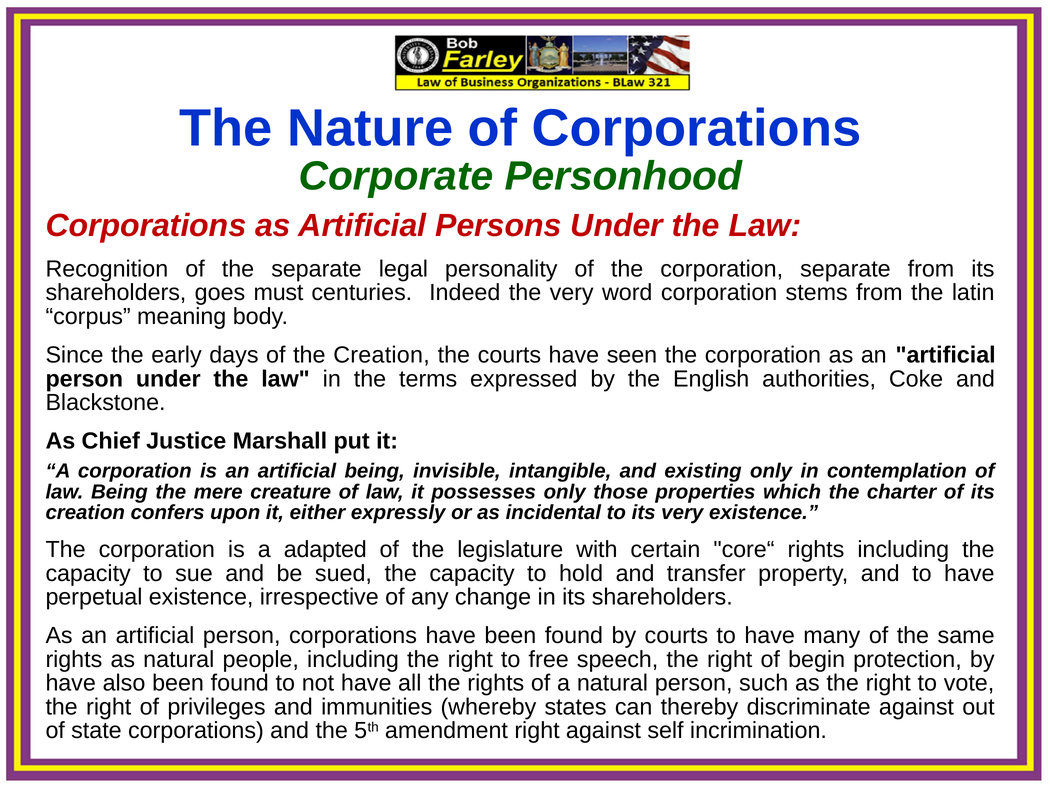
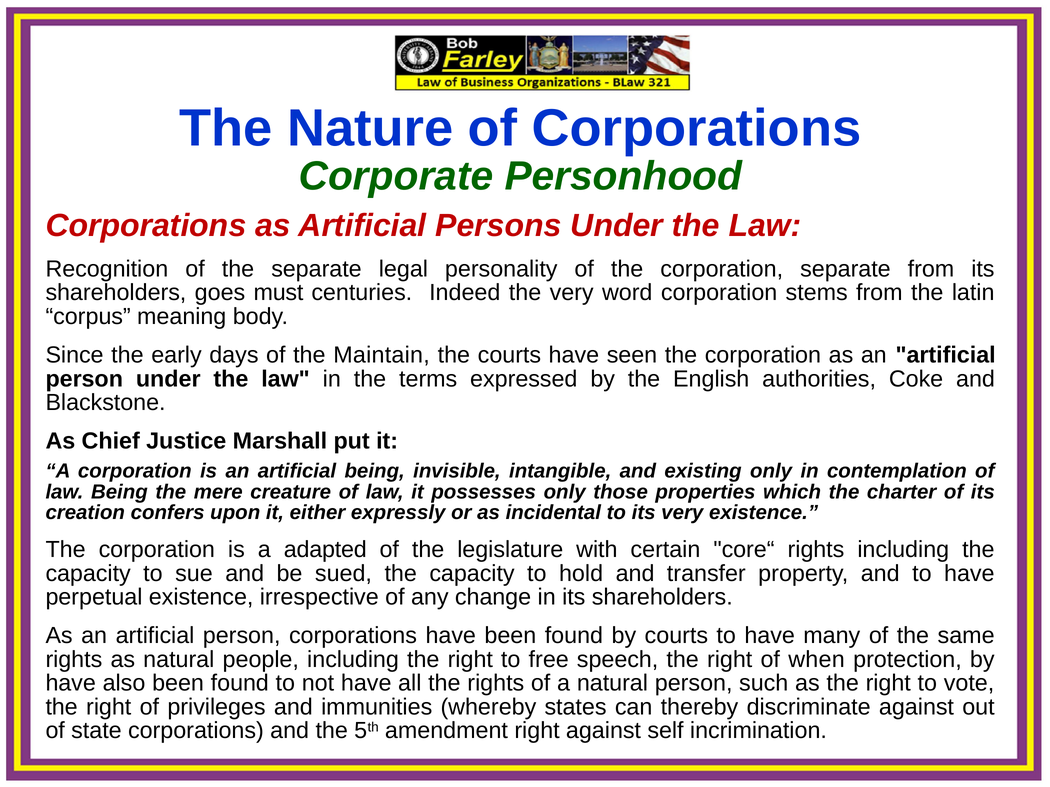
the Creation: Creation -> Maintain
begin: begin -> when
